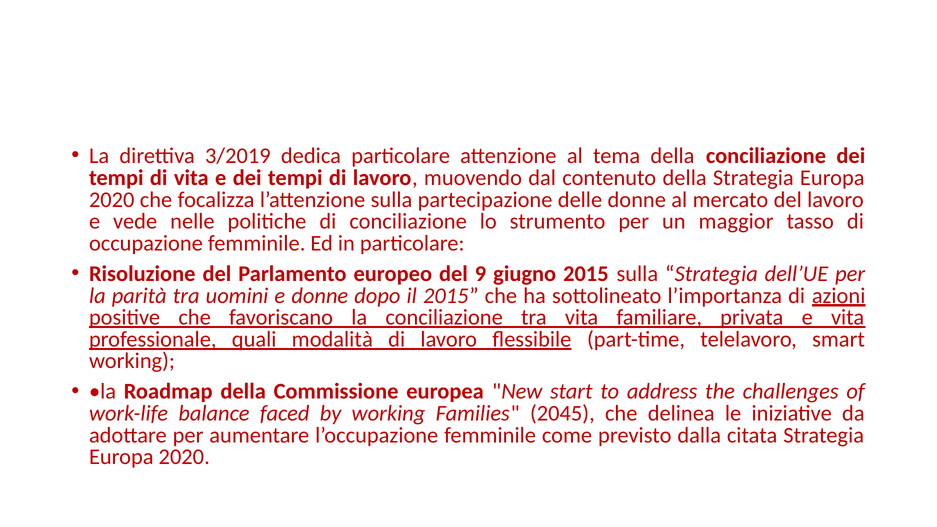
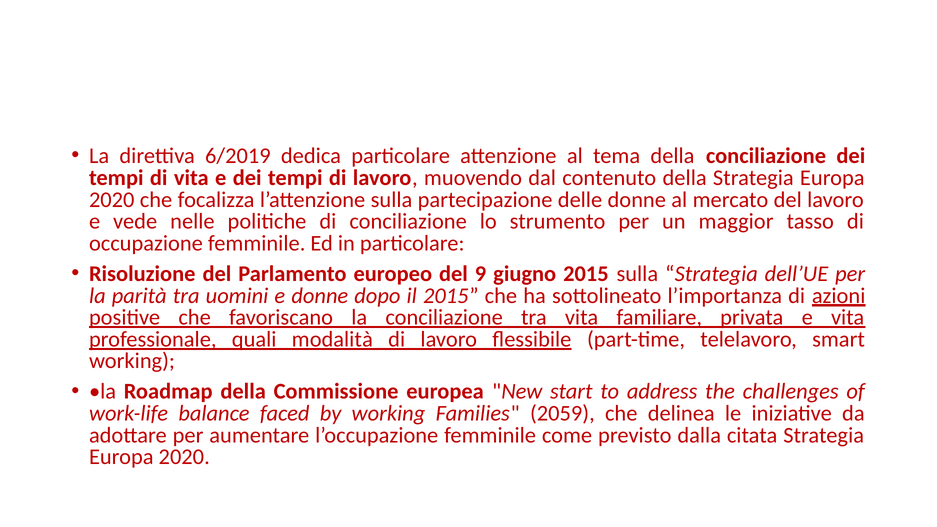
3/2019: 3/2019 -> 6/2019
2045: 2045 -> 2059
